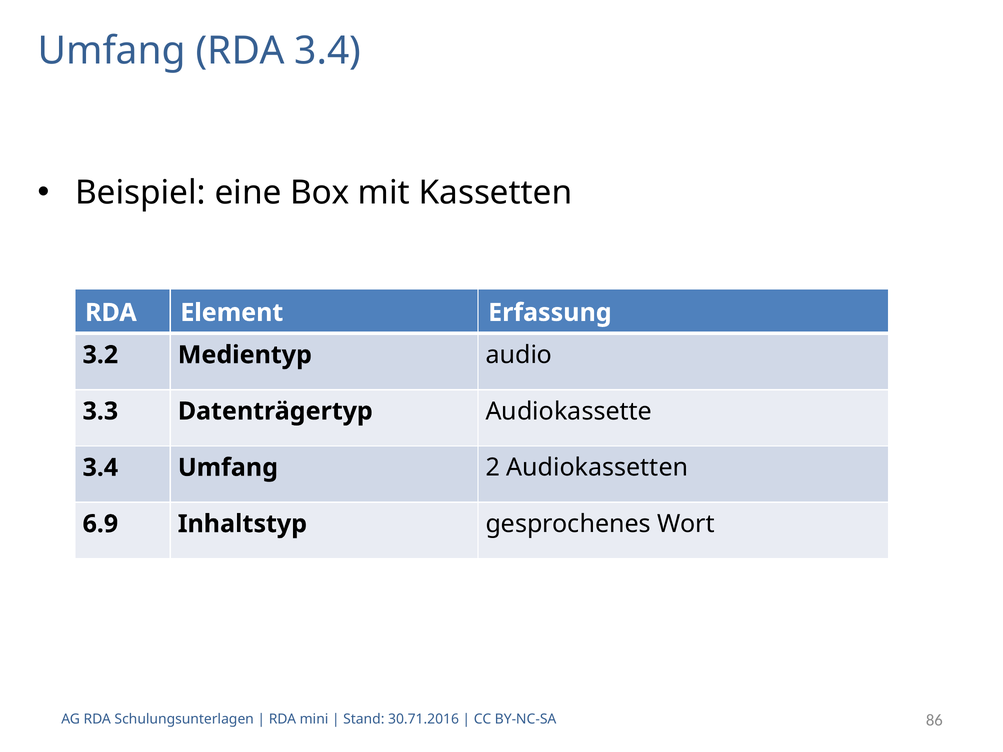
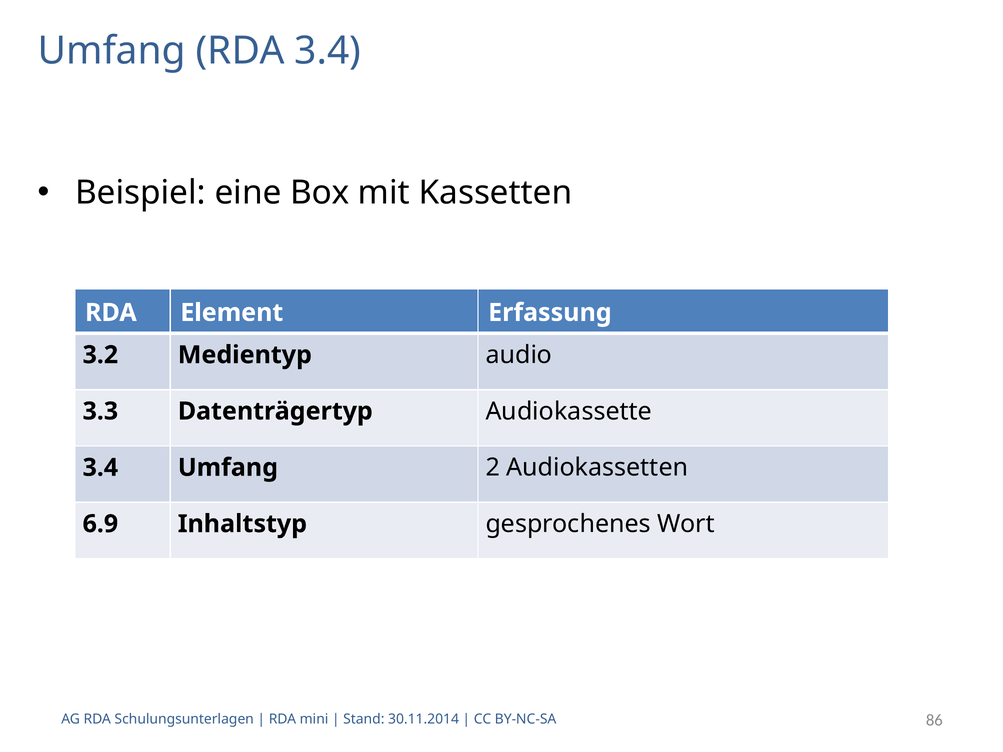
30.71.2016: 30.71.2016 -> 30.11.2014
